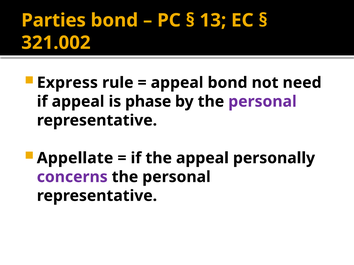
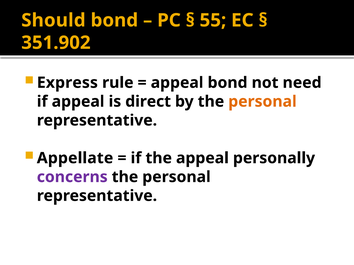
Parties: Parties -> Should
13: 13 -> 55
321.002: 321.002 -> 351.902
phase: phase -> direct
personal at (262, 102) colour: purple -> orange
